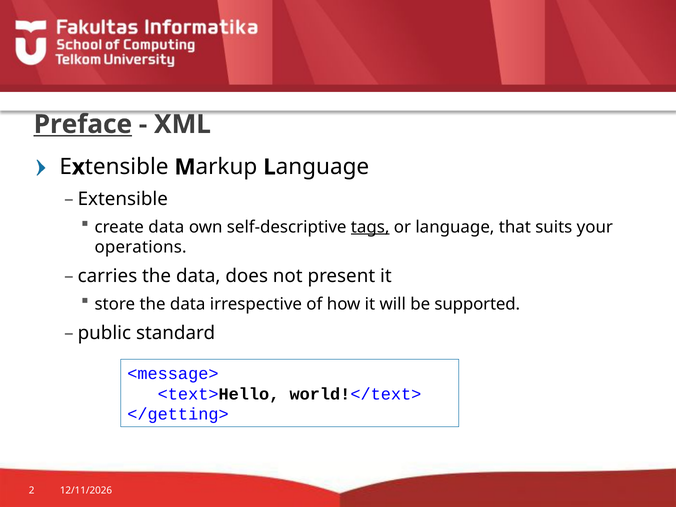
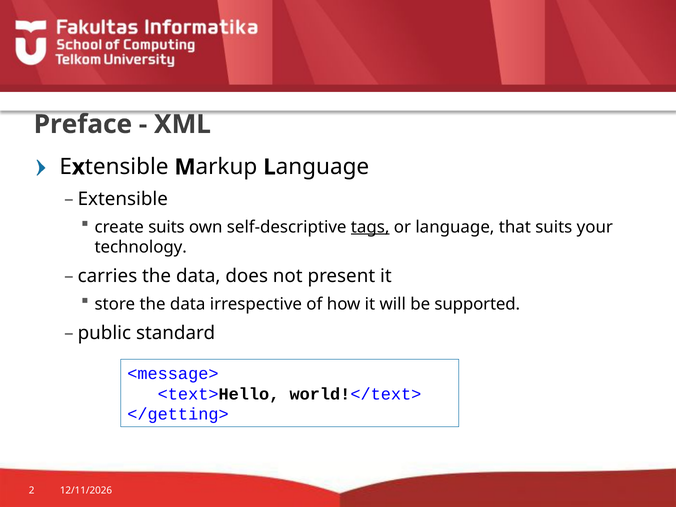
Preface underline: present -> none
create data: data -> suits
operations: operations -> technology
